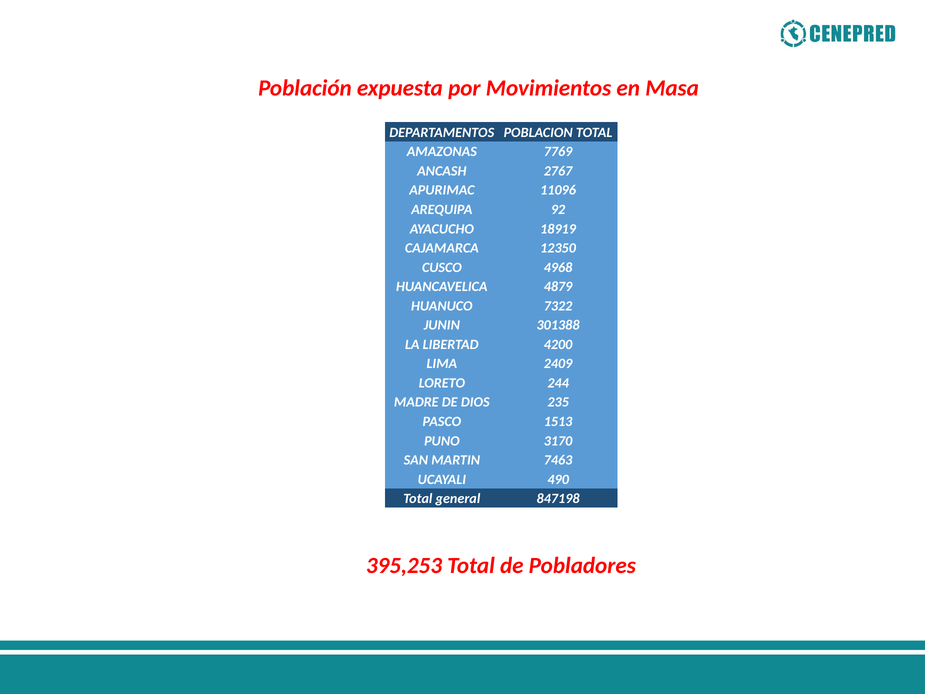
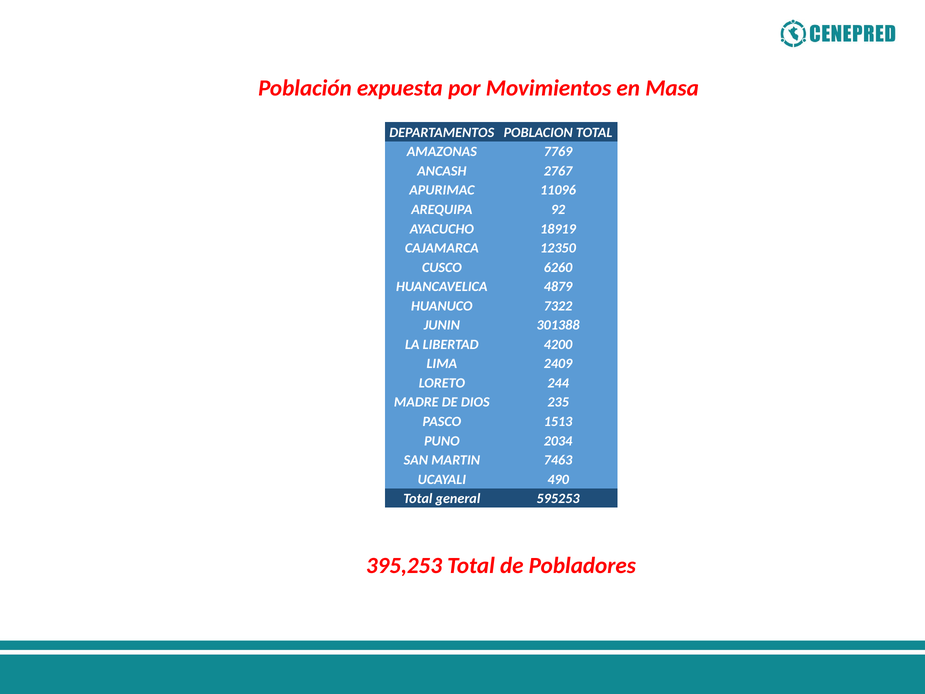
4968: 4968 -> 6260
3170: 3170 -> 2034
847198: 847198 -> 595253
